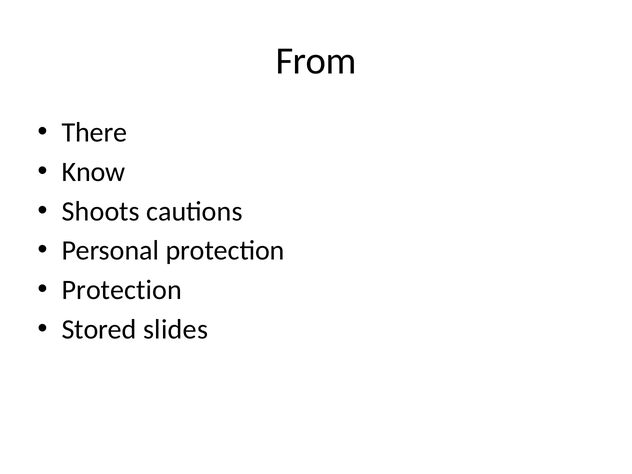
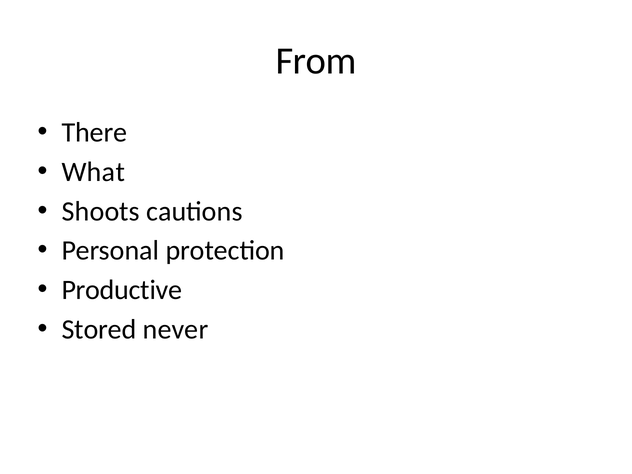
Know: Know -> What
Protection at (122, 290): Protection -> Productive
slides: slides -> never
